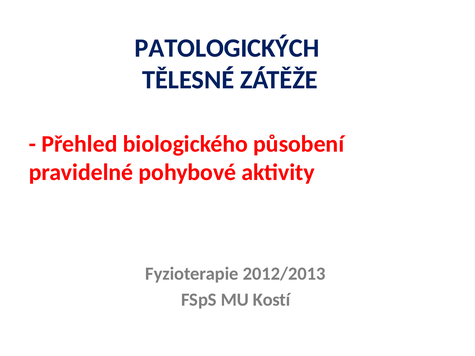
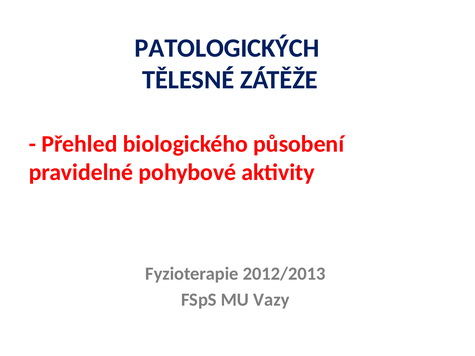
Kostí: Kostí -> Vazy
